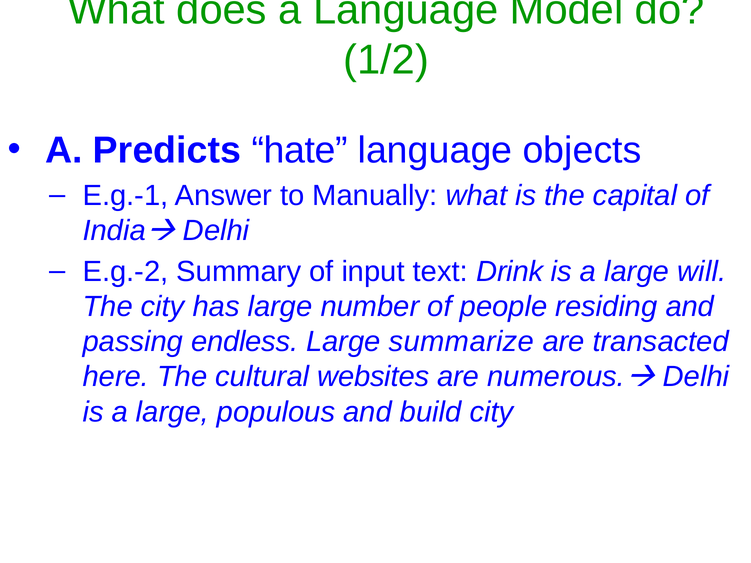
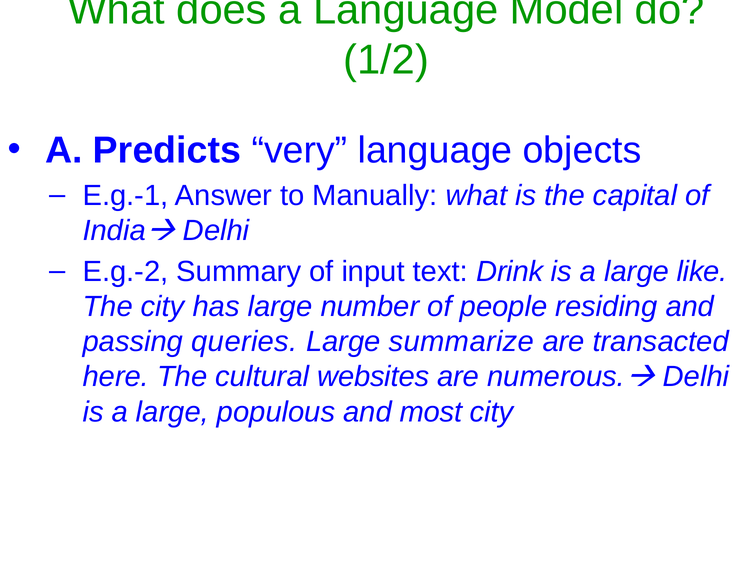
hate: hate -> very
will: will -> like
endless: endless -> queries
build: build -> most
